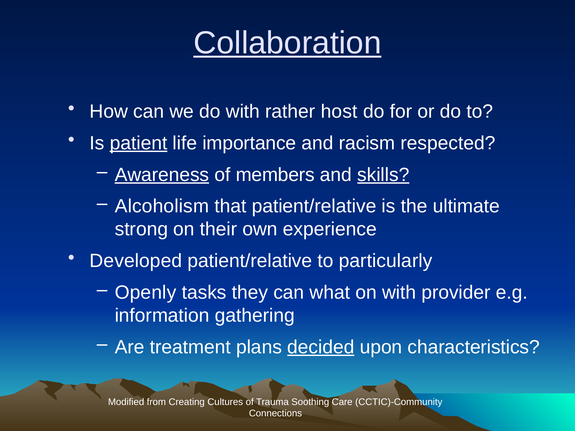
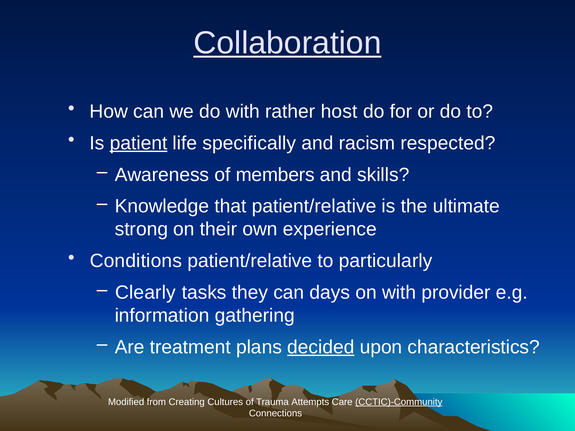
importance: importance -> specifically
Awareness underline: present -> none
skills underline: present -> none
Alcoholism: Alcoholism -> Knowledge
Developed: Developed -> Conditions
Openly: Openly -> Clearly
what: what -> days
Soothing: Soothing -> Attempts
CCTIC)-Community underline: none -> present
